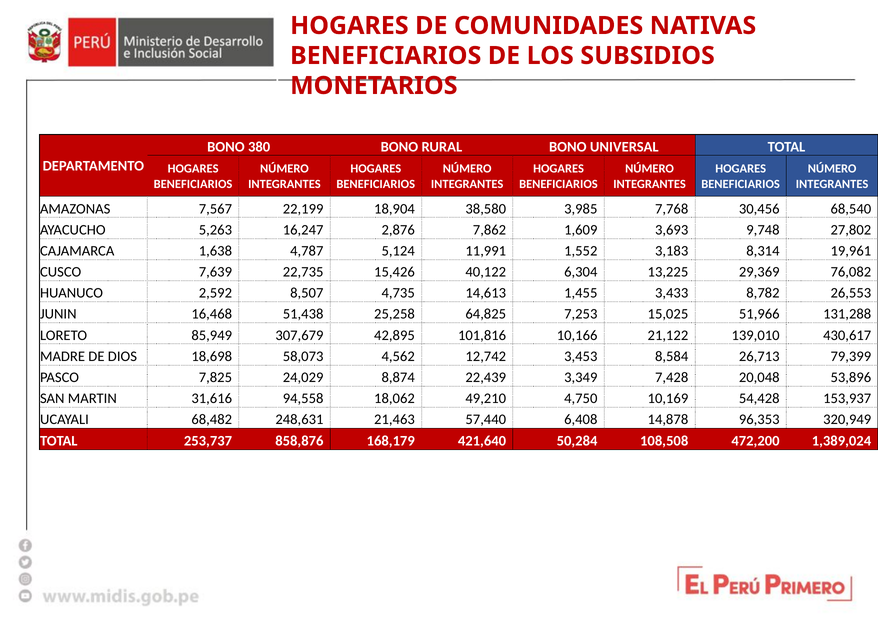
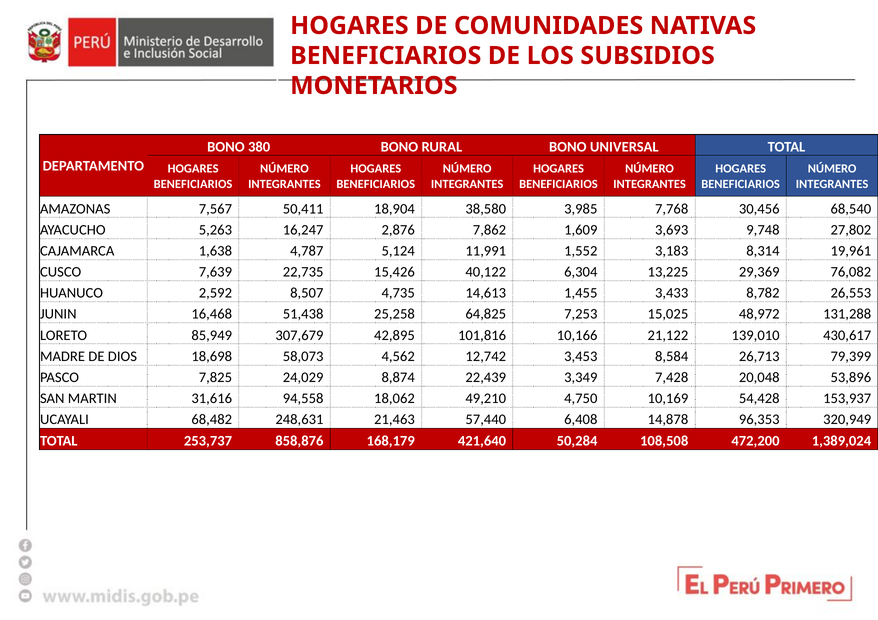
22,199: 22,199 -> 50,411
51,966: 51,966 -> 48,972
